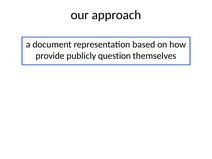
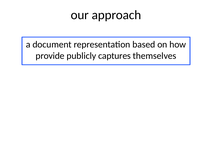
question: question -> captures
